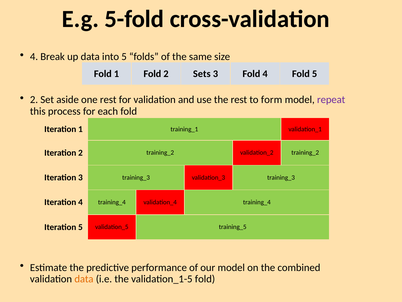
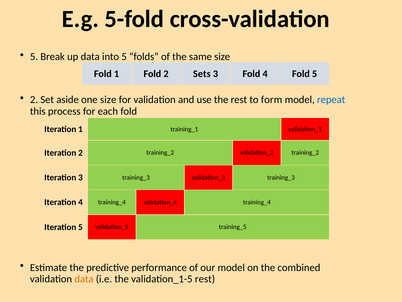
4 at (34, 57): 4 -> 5
one rest: rest -> size
repeat colour: purple -> blue
validation_1-5 fold: fold -> rest
